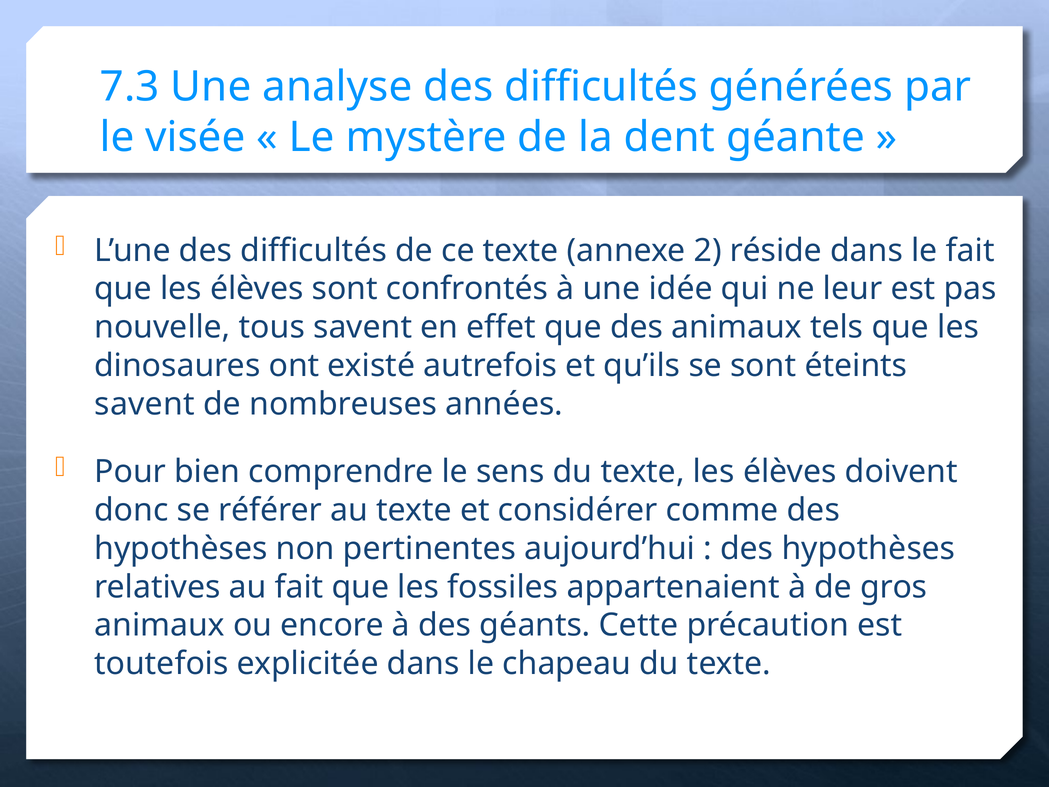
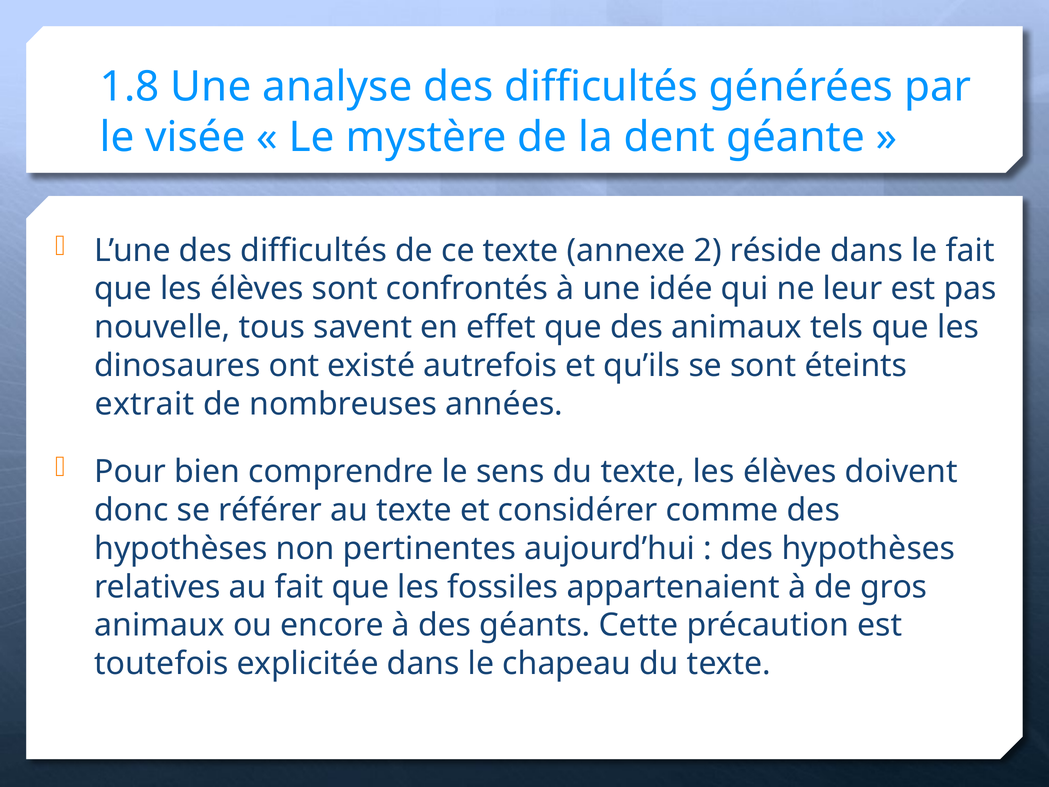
7.3: 7.3 -> 1.8
savent at (145, 404): savent -> extrait
